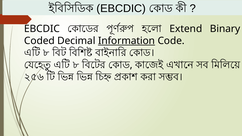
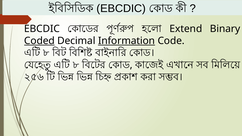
Coded underline: none -> present
